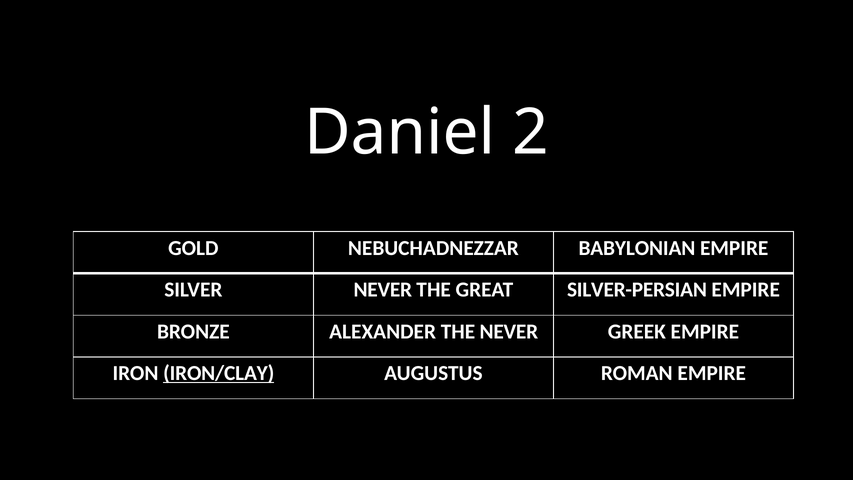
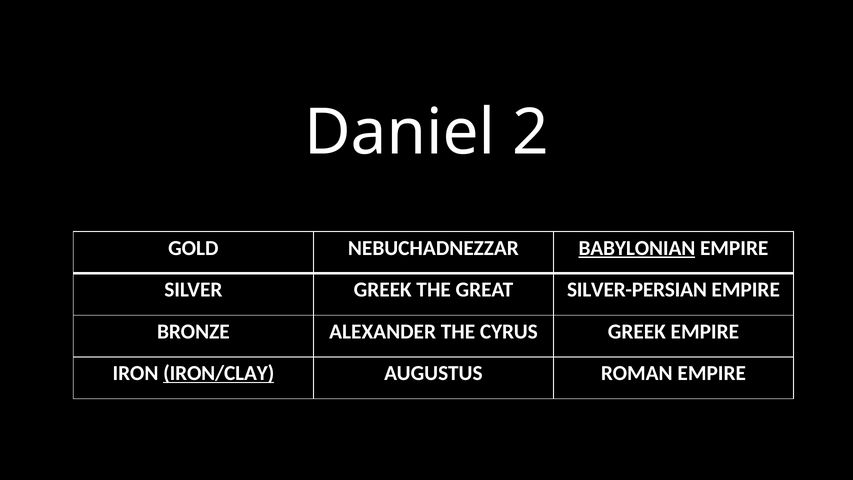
BABYLONIAN underline: none -> present
SILVER NEVER: NEVER -> GREEK
THE NEVER: NEVER -> CYRUS
